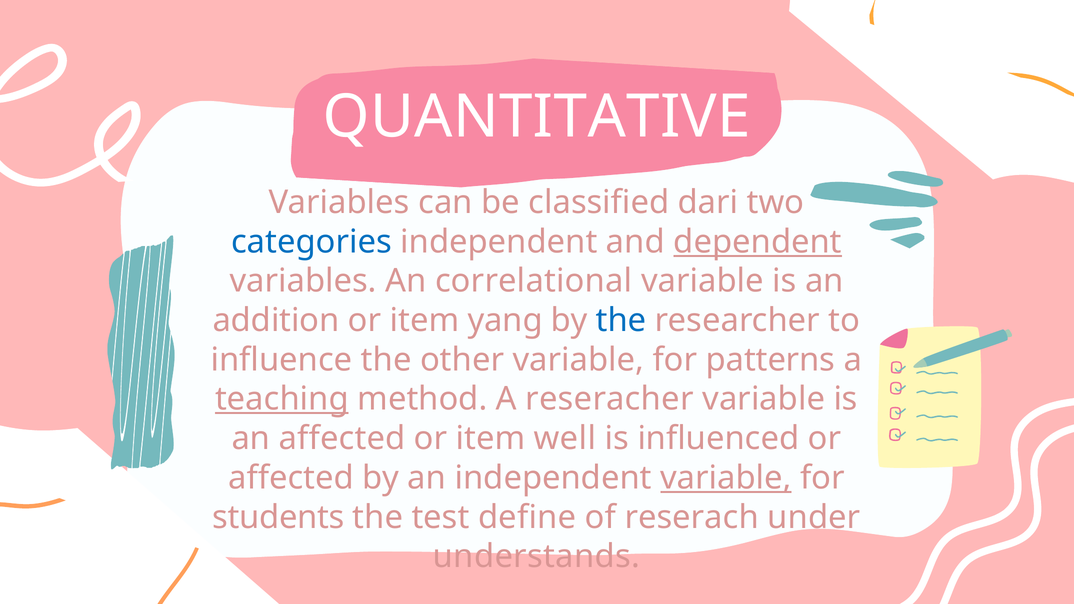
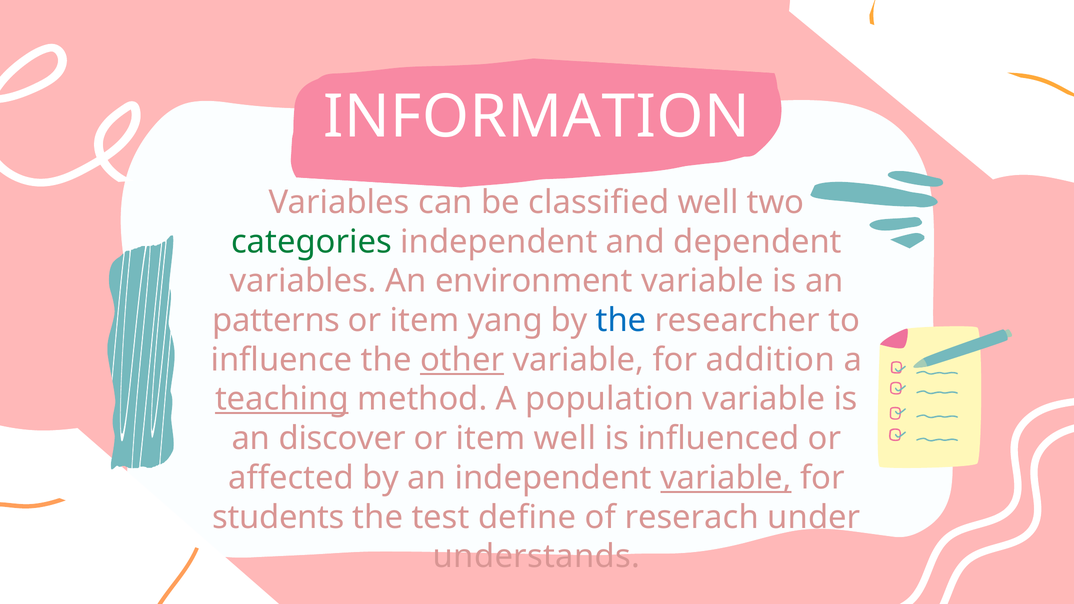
QUANTITATIVE: QUANTITATIVE -> INFORMATION
classified dari: dari -> well
categories colour: blue -> green
dependent underline: present -> none
correlational: correlational -> environment
addition: addition -> patterns
other underline: none -> present
patterns: patterns -> addition
reseracher: reseracher -> population
an affected: affected -> discover
